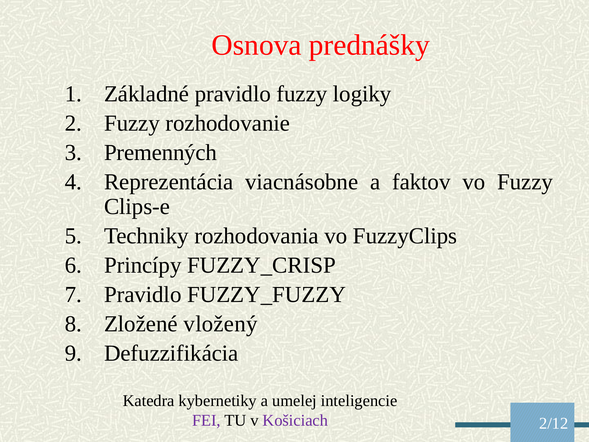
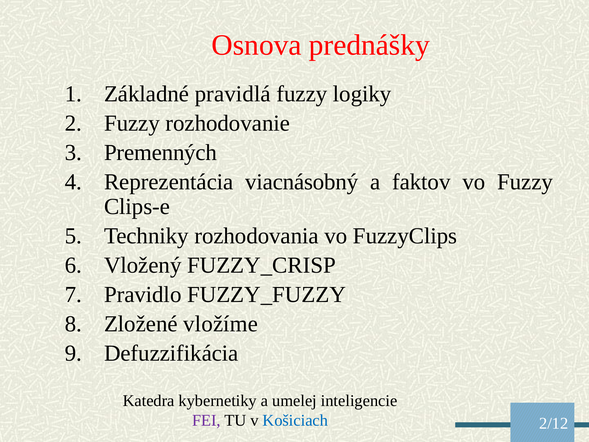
Základné pravidlo: pravidlo -> pravidlá
viacnásobne: viacnásobne -> viacnásobný
Princípy: Princípy -> Vložený
vložený: vložený -> vložíme
Košiciach colour: purple -> blue
